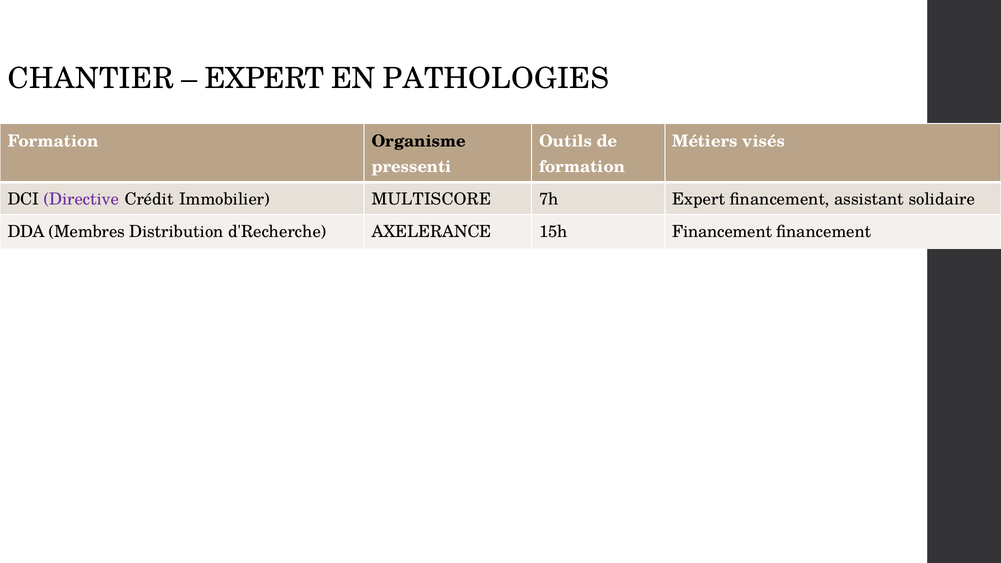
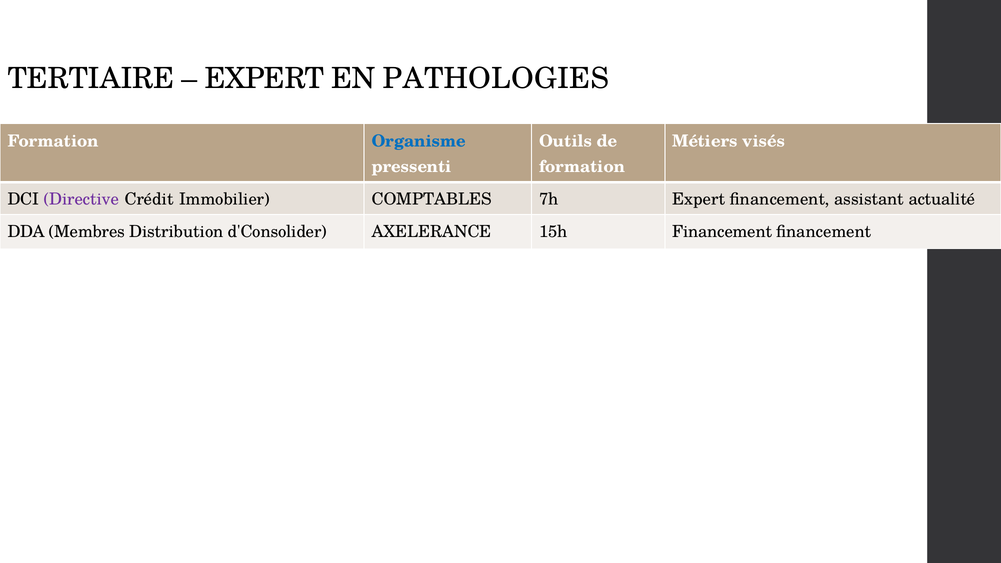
CHANTIER: CHANTIER -> TERTIAIRE
Organisme colour: black -> blue
MULTISCORE: MULTISCORE -> COMPTABLES
solidaire: solidaire -> actualité
d'Recherche: d'Recherche -> d'Consolider
